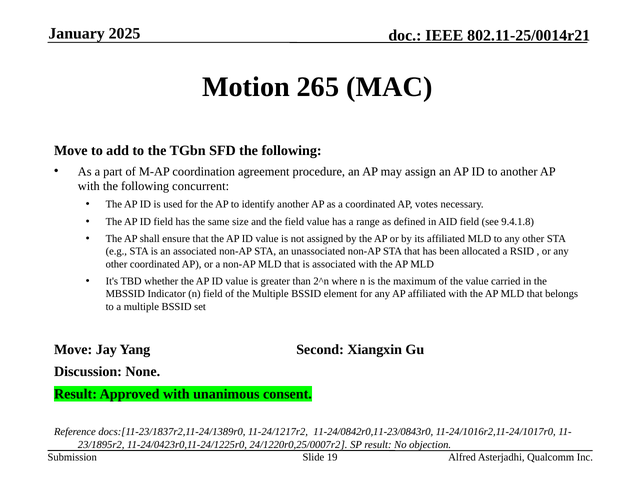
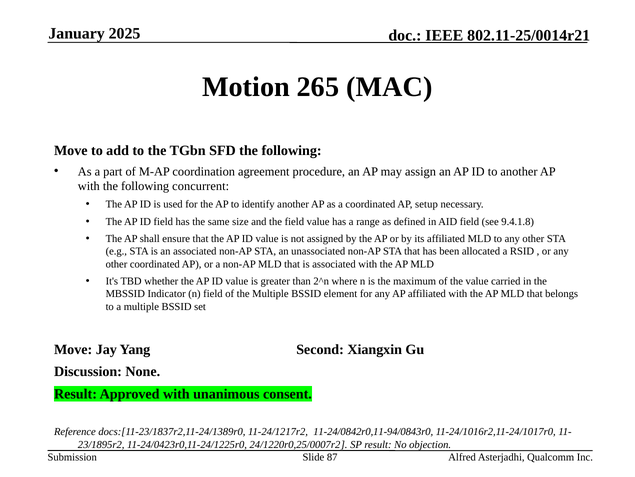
votes: votes -> setup
11-24/0842r0,11-23/0843r0: 11-24/0842r0,11-23/0843r0 -> 11-24/0842r0,11-94/0843r0
19: 19 -> 87
